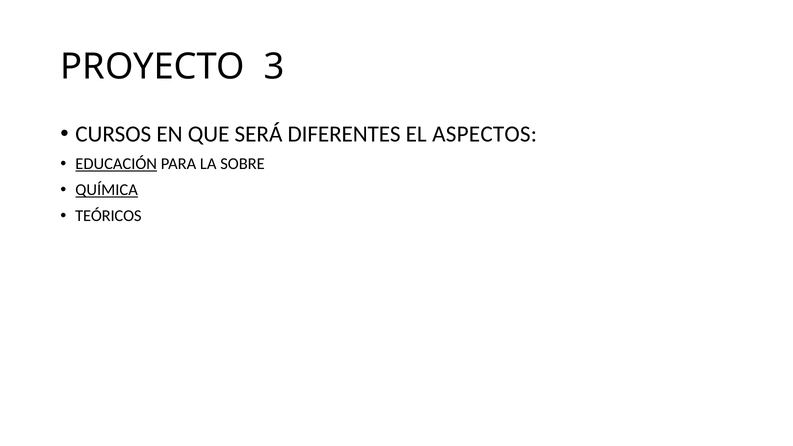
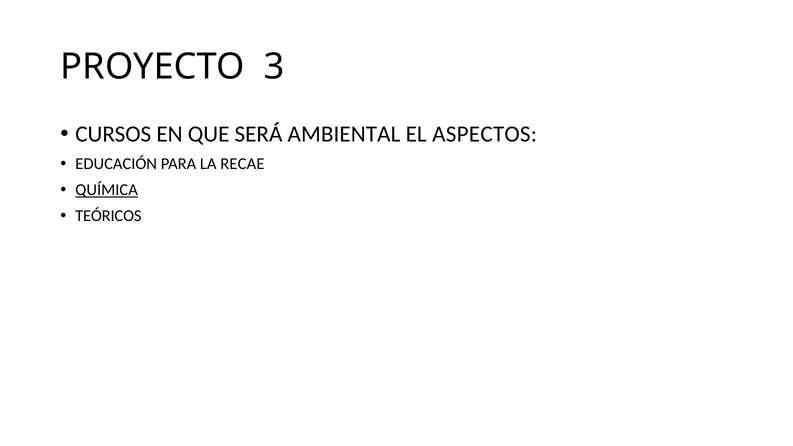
DIFERENTES: DIFERENTES -> AMBIENTAL
EDUCACIÓN underline: present -> none
SOBRE: SOBRE -> RECAE
